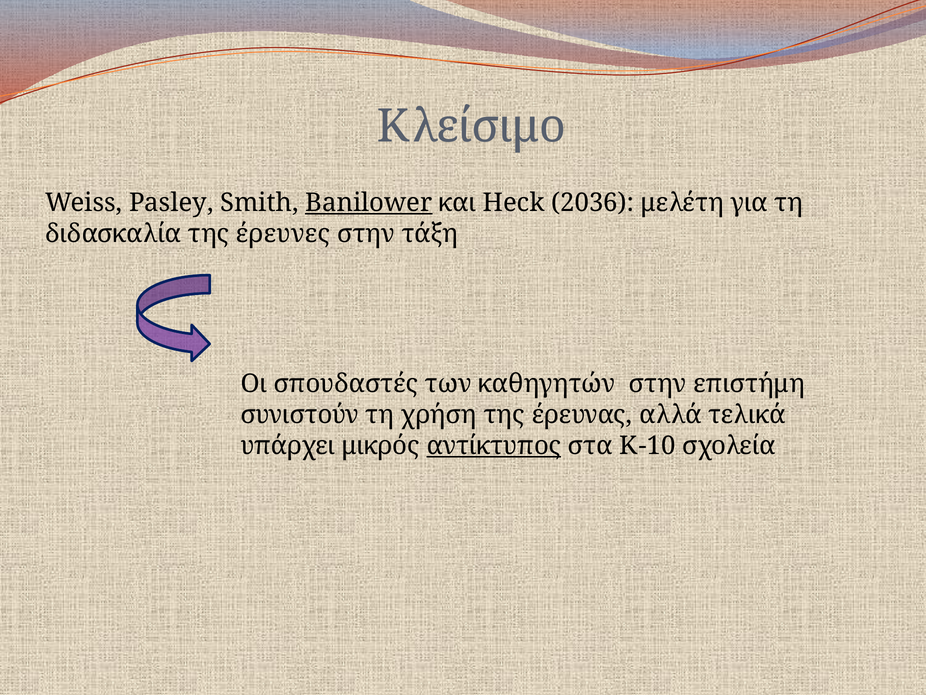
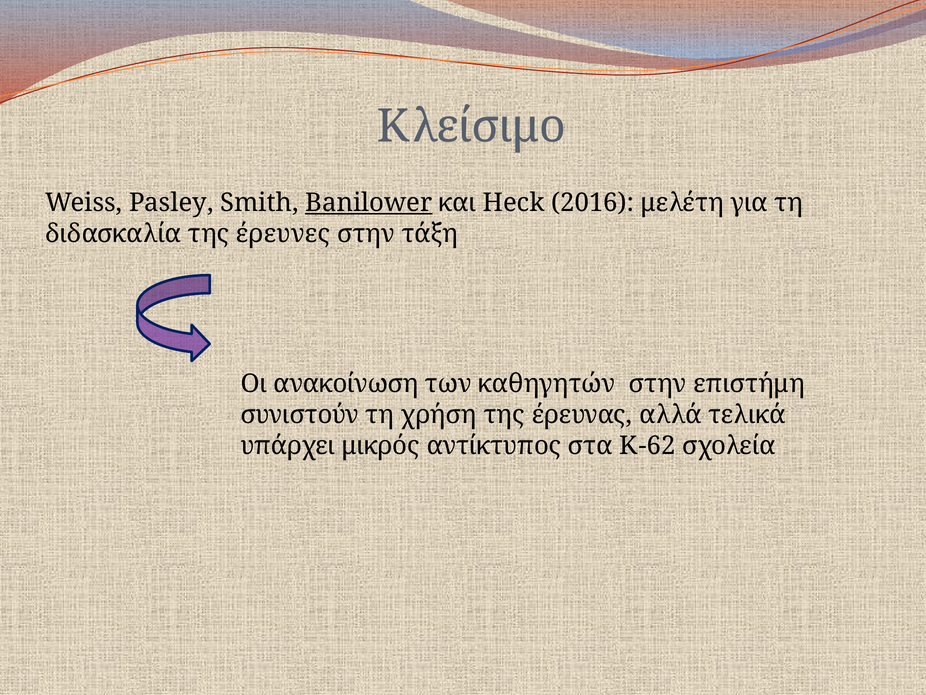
2036: 2036 -> 2016
σπουδαστές: σπουδαστές -> ανακοίνωση
αντίκτυπος underline: present -> none
Κ-10: Κ-10 -> Κ-62
